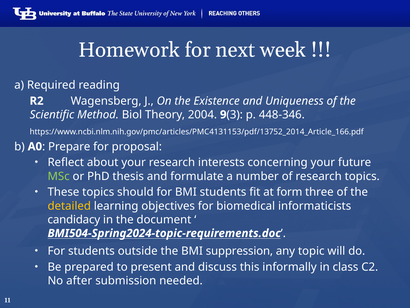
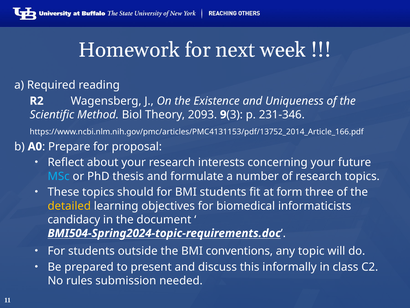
2004: 2004 -> 2093
448-346: 448-346 -> 231-346
MSc colour: light green -> light blue
suppression: suppression -> conventions
after: after -> rules
